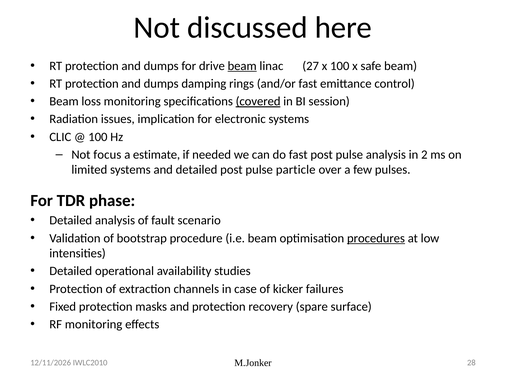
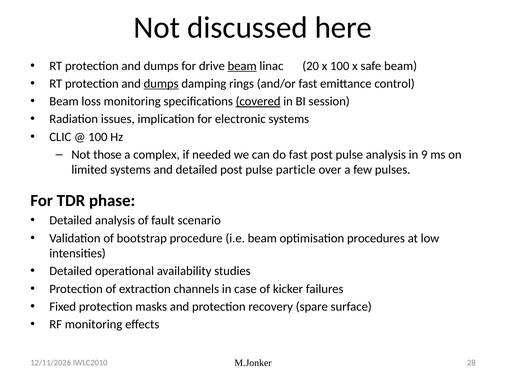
27: 27 -> 20
dumps at (161, 84) underline: none -> present
focus: focus -> those
estimate: estimate -> complex
2: 2 -> 9
procedures underline: present -> none
